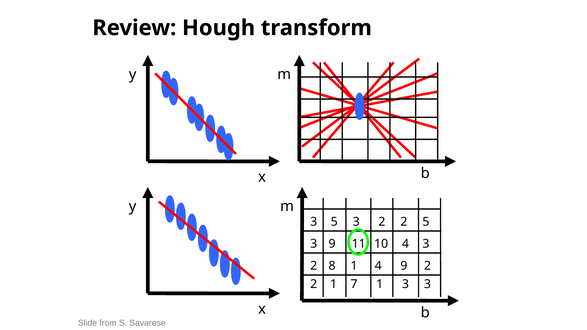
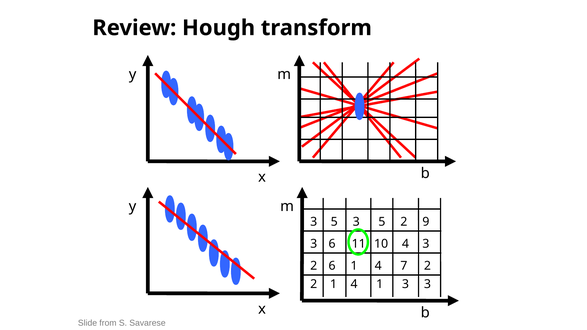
2 at (382, 222): 2 -> 5
2 5: 5 -> 9
3 9: 9 -> 6
2 8: 8 -> 6
4 9: 9 -> 7
2 1 7: 7 -> 4
